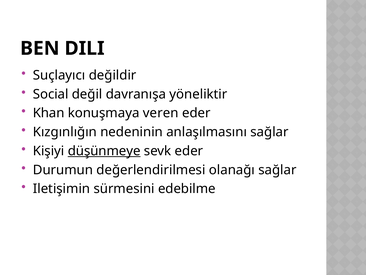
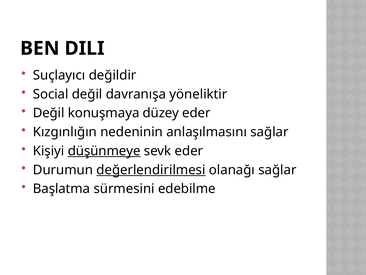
Khan at (49, 113): Khan -> Değil
veren: veren -> düzey
değerlendirilmesi underline: none -> present
Iletişimin: Iletişimin -> Başlatma
